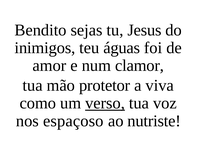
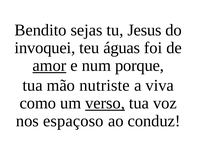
inimigos: inimigos -> invoquei
amor underline: none -> present
clamor: clamor -> porque
protetor: protetor -> nutriste
nutriste: nutriste -> conduz
